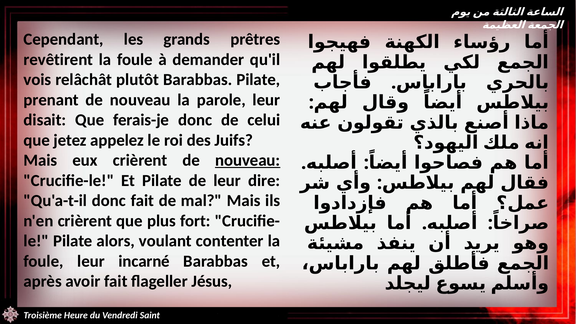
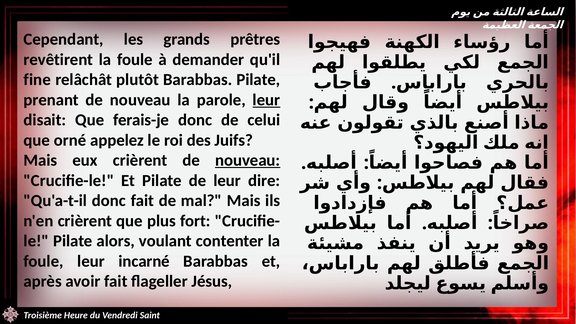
vois: vois -> fine
leur at (266, 100) underline: none -> present
jetez: jetez -> orné
